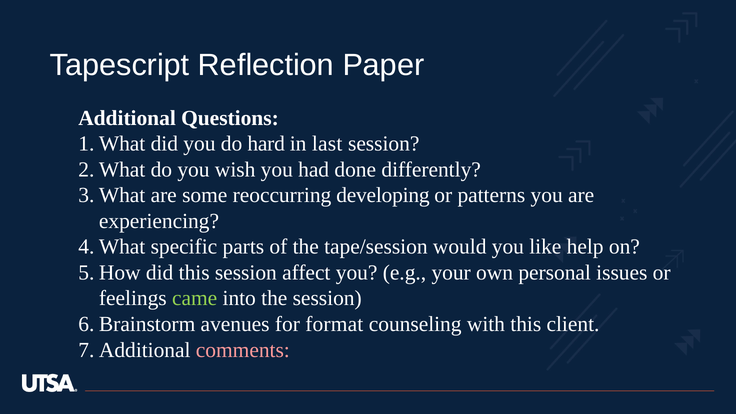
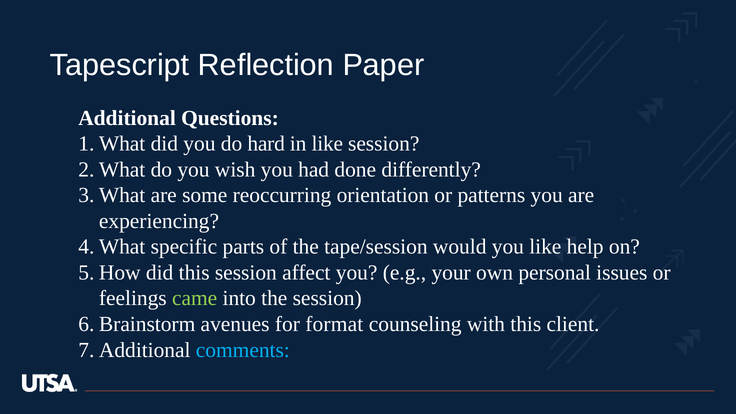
in last: last -> like
developing: developing -> orientation
comments colour: pink -> light blue
